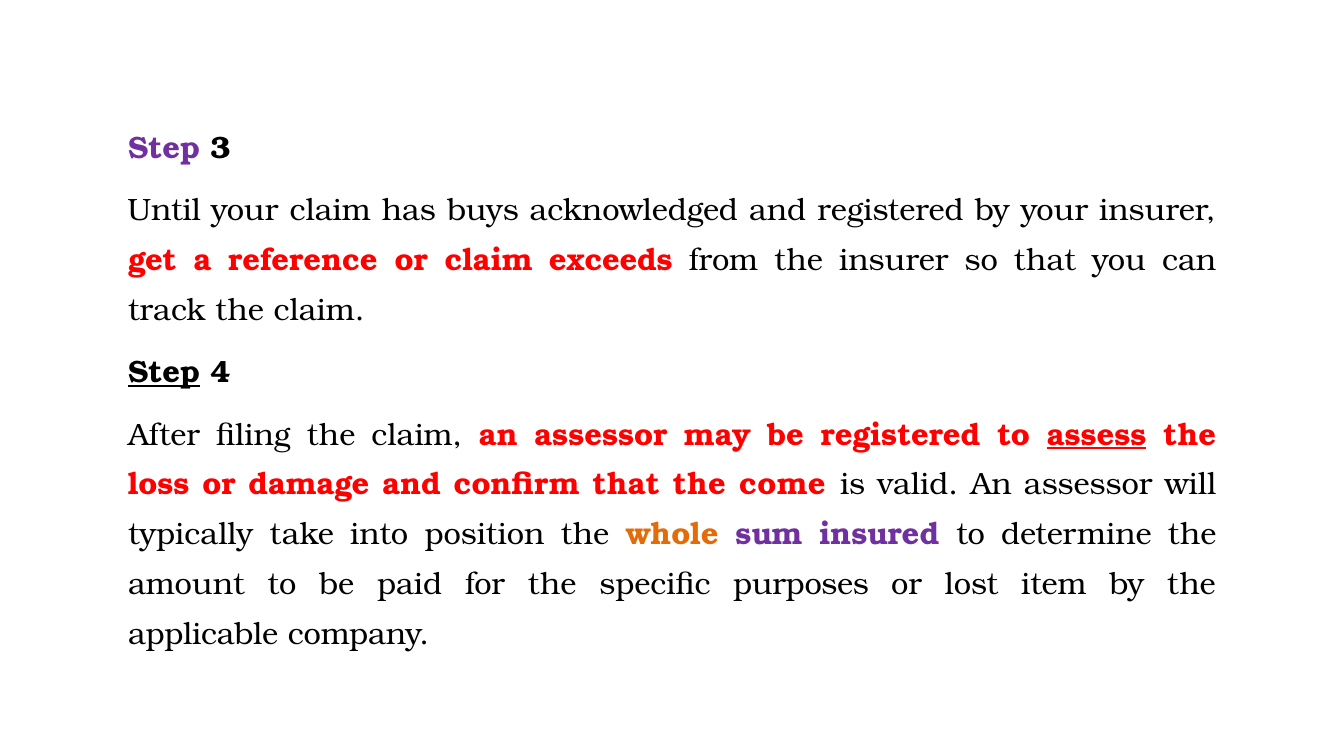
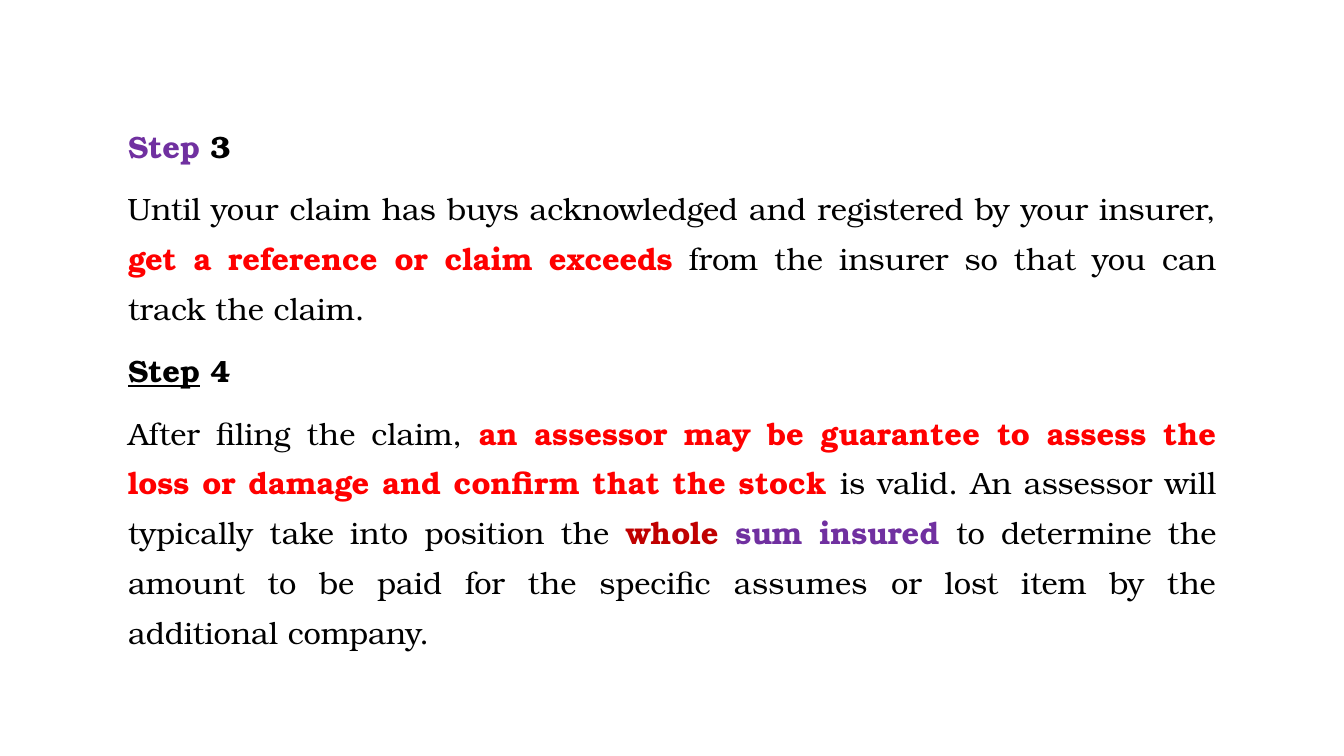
be registered: registered -> guarantee
assess underline: present -> none
come: come -> stock
whole colour: orange -> red
purposes: purposes -> assumes
applicable: applicable -> additional
